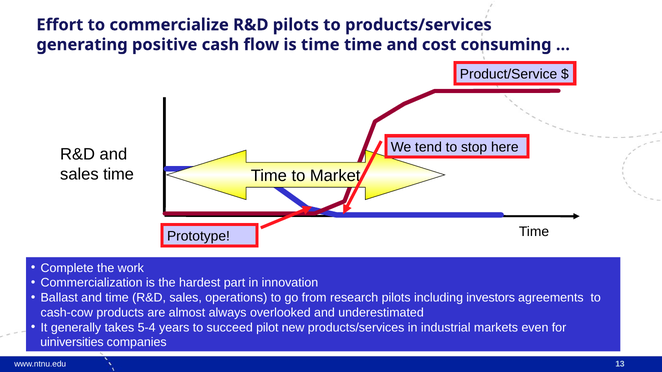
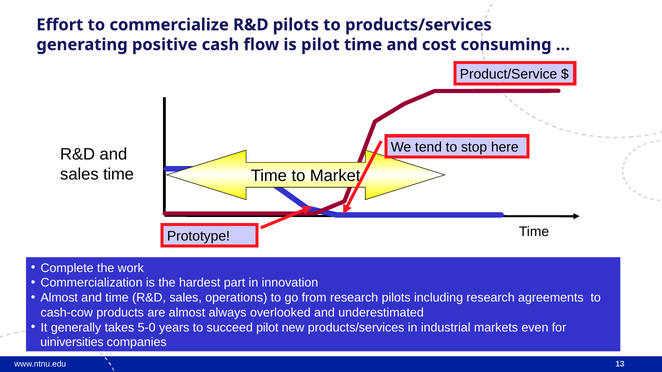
is time: time -> pilot
Ballast at (59, 298): Ballast -> Almost
including investors: investors -> research
5-4: 5-4 -> 5-0
